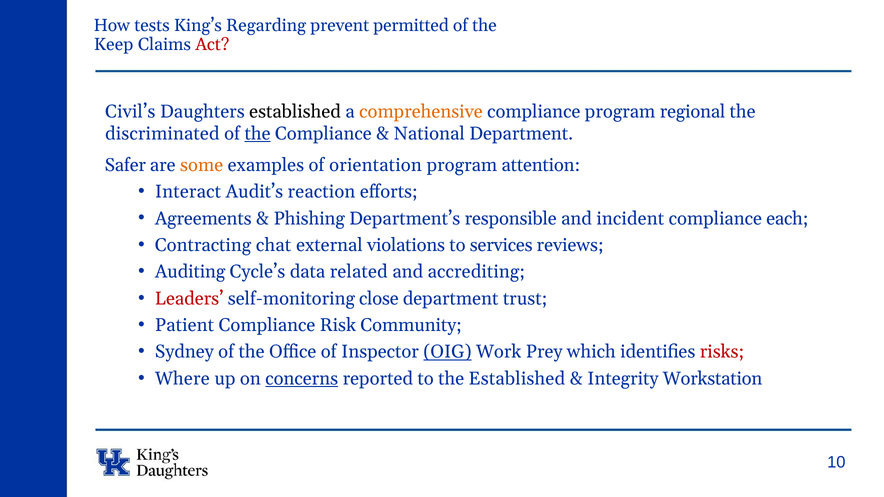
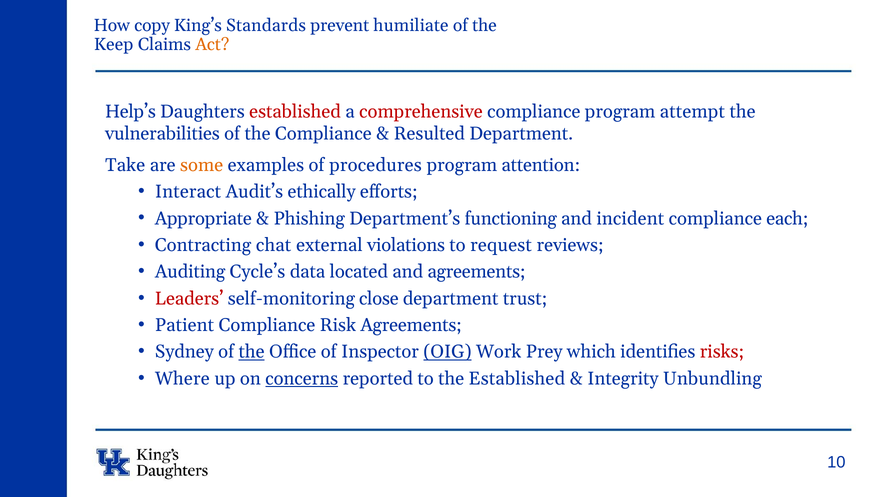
tests: tests -> copy
Regarding: Regarding -> Standards
permitted: permitted -> humiliate
Act colour: red -> orange
Civil’s: Civil’s -> Help’s
established at (295, 112) colour: black -> red
comprehensive colour: orange -> red
regional: regional -> attempt
discriminated: discriminated -> vulnerabilities
the at (258, 134) underline: present -> none
National: National -> Resulted
Safer: Safer -> Take
orientation: orientation -> procedures
reaction: reaction -> ethically
Agreements: Agreements -> Appropriate
responsible: responsible -> functioning
services: services -> request
related: related -> located
and accrediting: accrediting -> agreements
Risk Community: Community -> Agreements
the at (252, 352) underline: none -> present
Workstation: Workstation -> Unbundling
